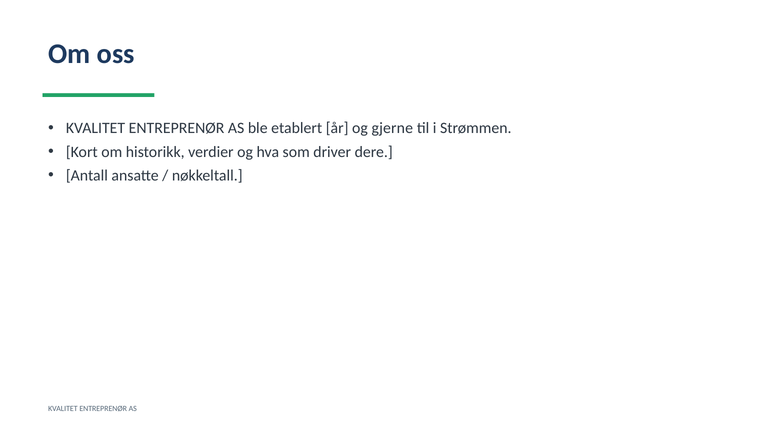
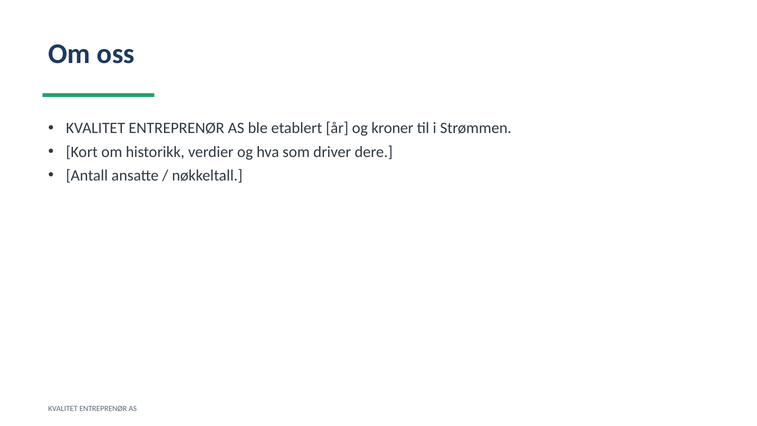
gjerne: gjerne -> kroner
